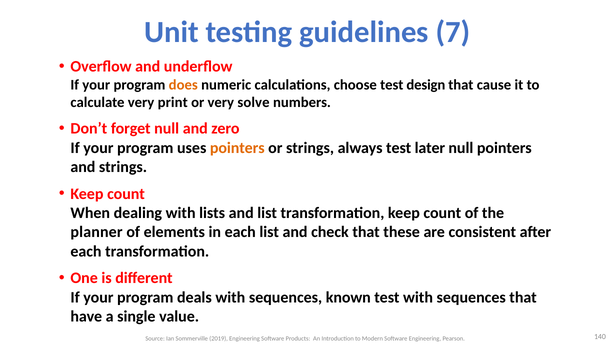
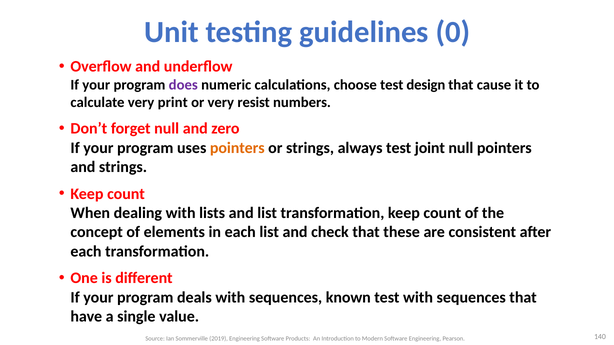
7: 7 -> 0
does colour: orange -> purple
solve: solve -> resist
later: later -> joint
planner: planner -> concept
